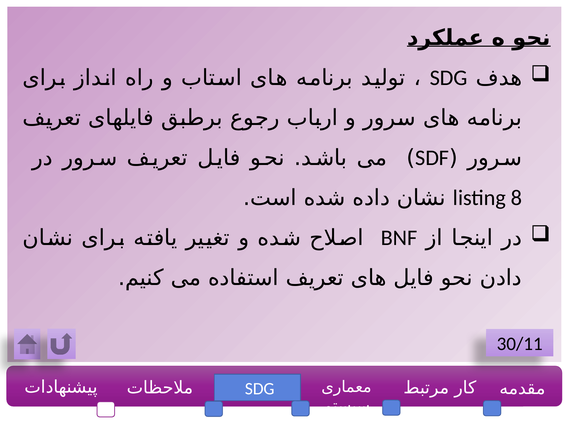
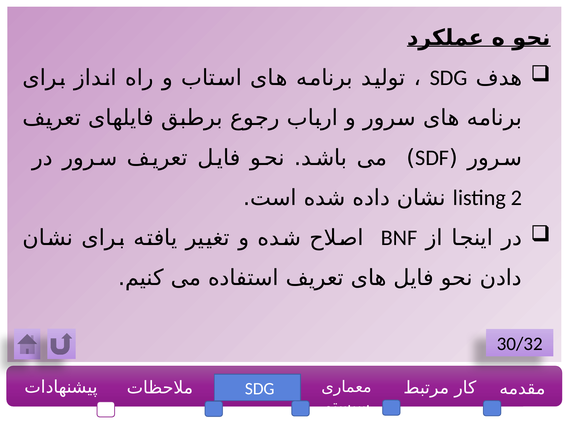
8: 8 -> 2
30/11: 30/11 -> 30/32
